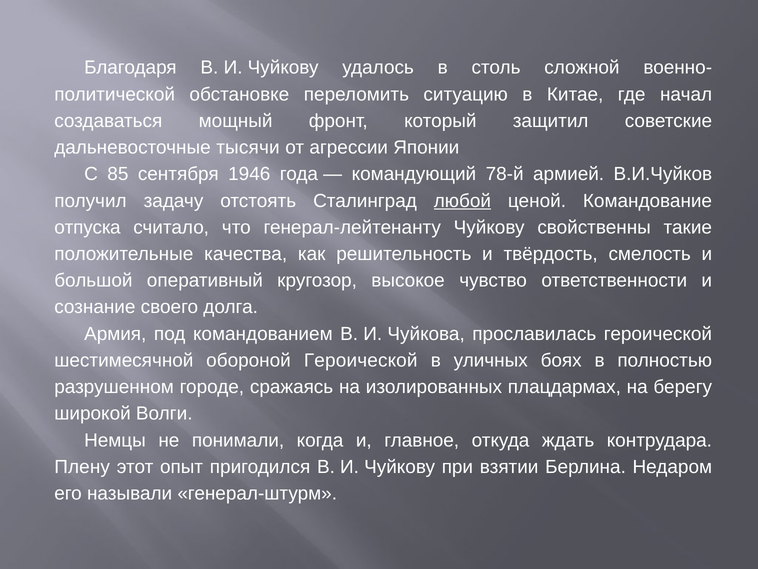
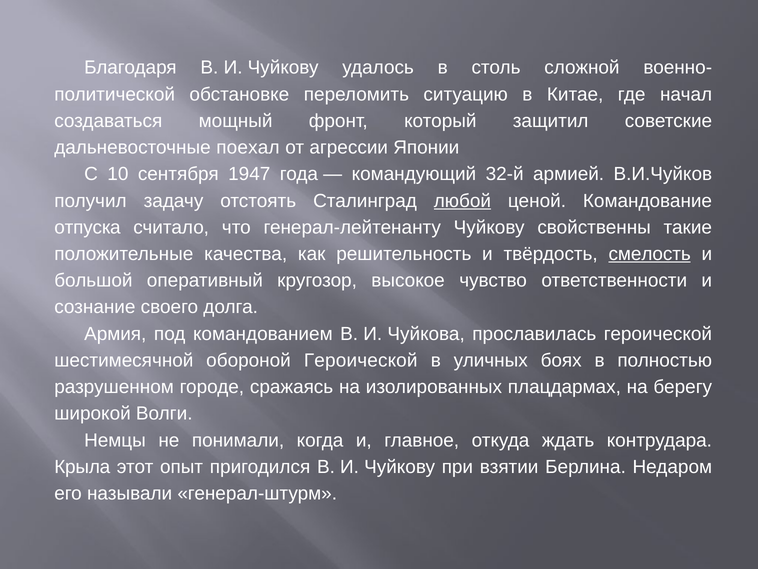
тысячи: тысячи -> поехал
85: 85 -> 10
1946: 1946 -> 1947
78-й: 78-й -> 32-й
смелость underline: none -> present
Плену: Плену -> Крыла
